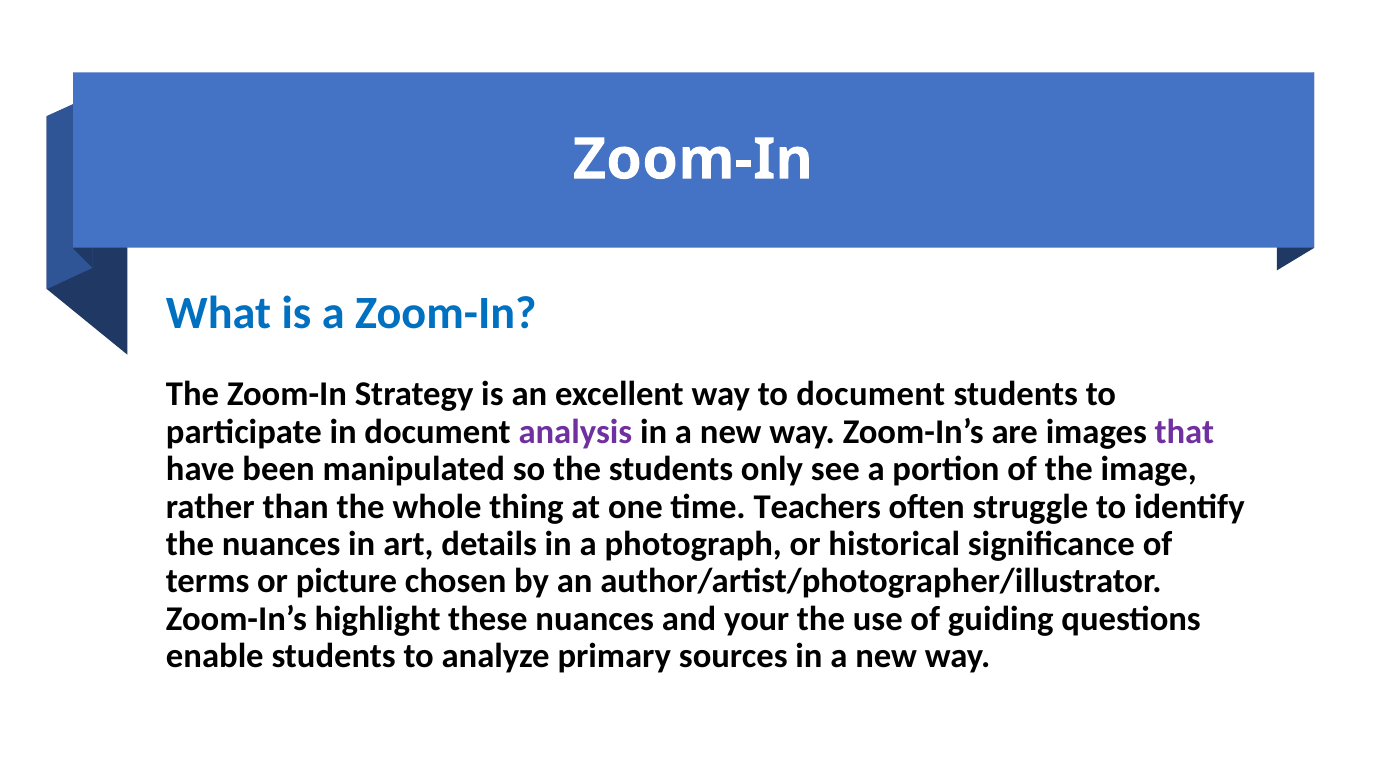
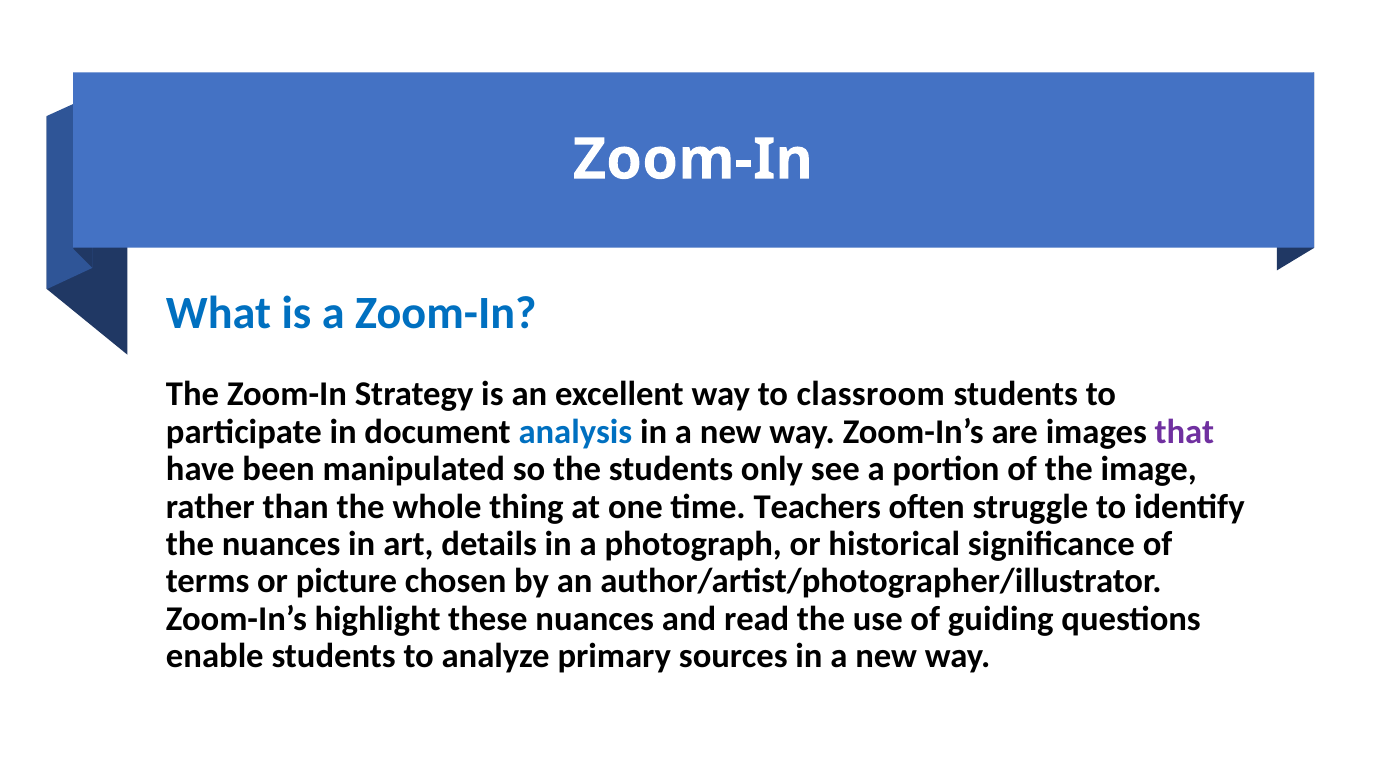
to document: document -> classroom
analysis colour: purple -> blue
your: your -> read
